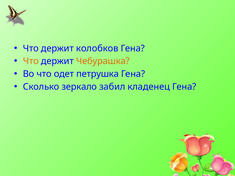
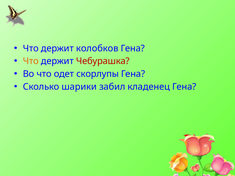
Чебурашка colour: orange -> red
петрушка: петрушка -> скорлупы
зеркало: зеркало -> шарики
